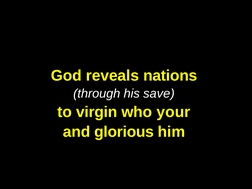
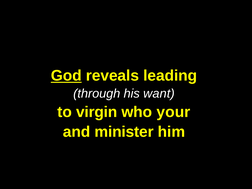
God underline: none -> present
nations: nations -> leading
save: save -> want
glorious: glorious -> minister
